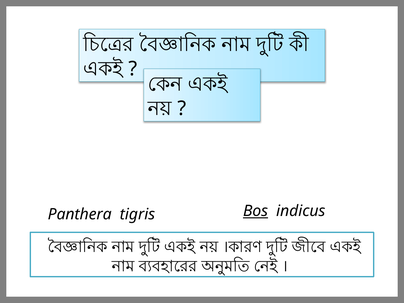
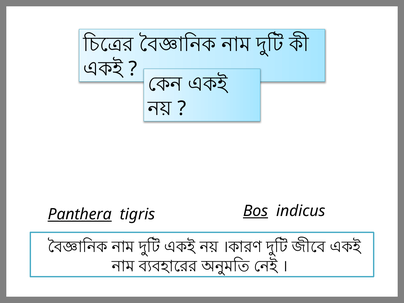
Panthera underline: none -> present
